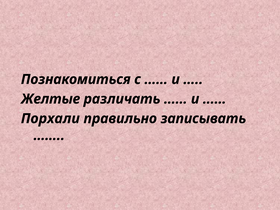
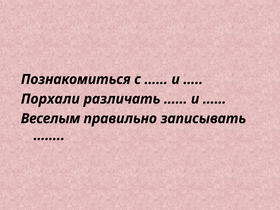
Желтые: Желтые -> Порхали
Порхали: Порхали -> Веселым
